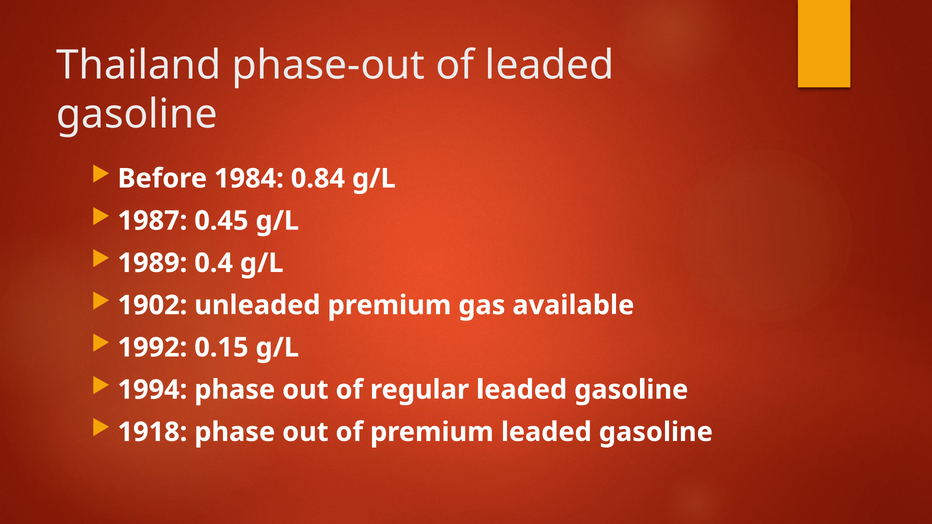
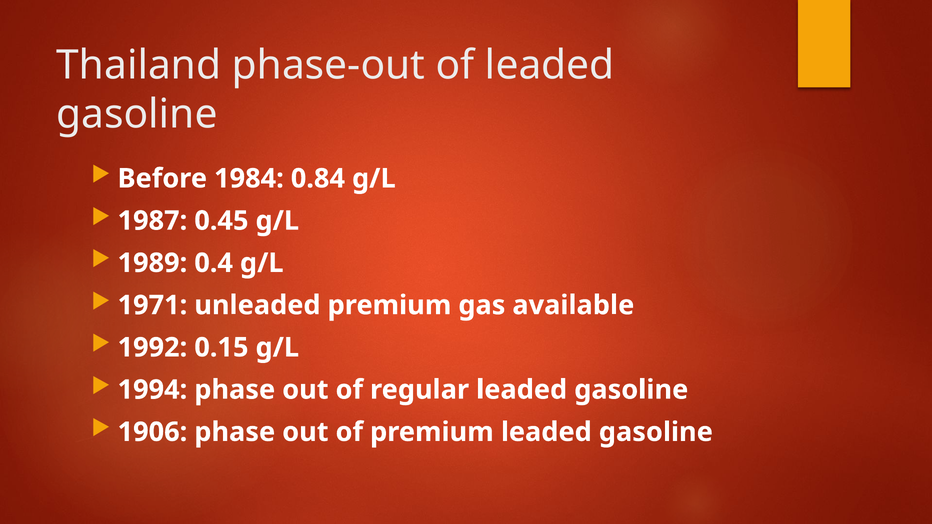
1902: 1902 -> 1971
1918: 1918 -> 1906
